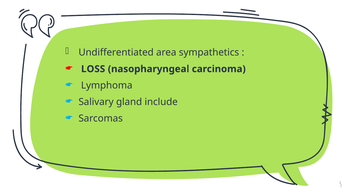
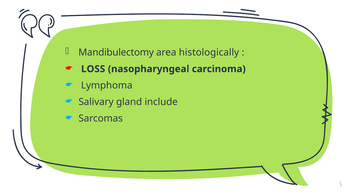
Undifferentiated: Undifferentiated -> Mandibulectomy
sympathetics: sympathetics -> histologically
